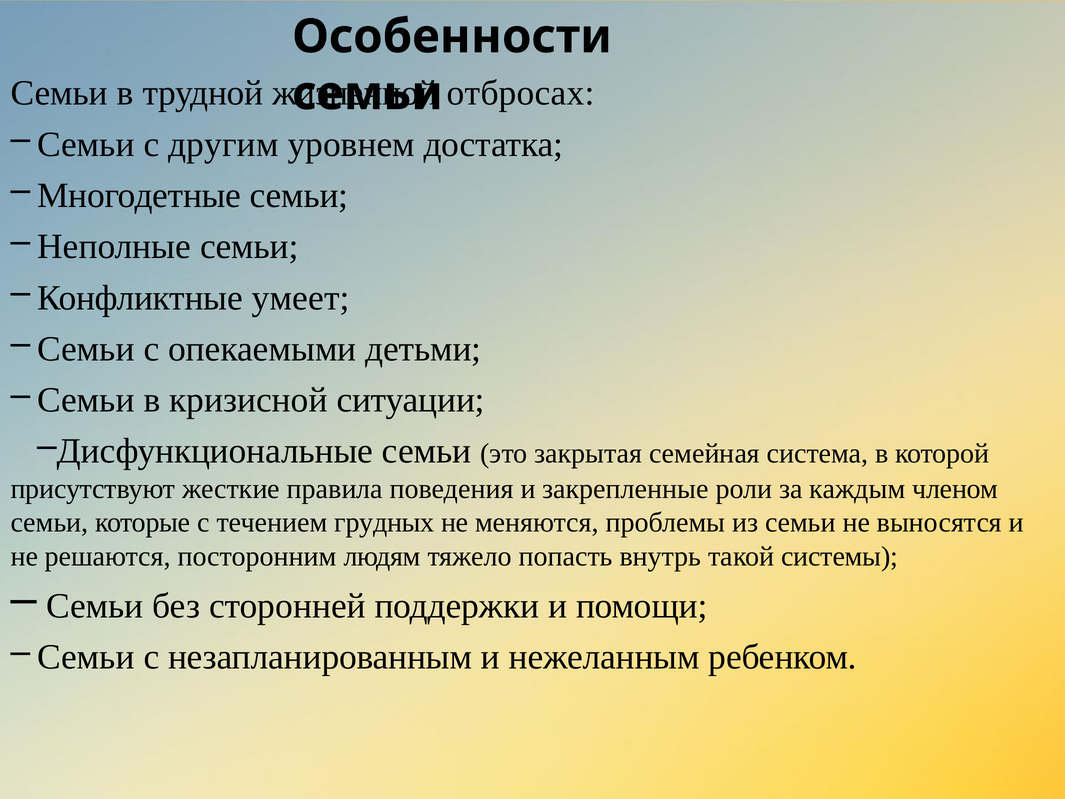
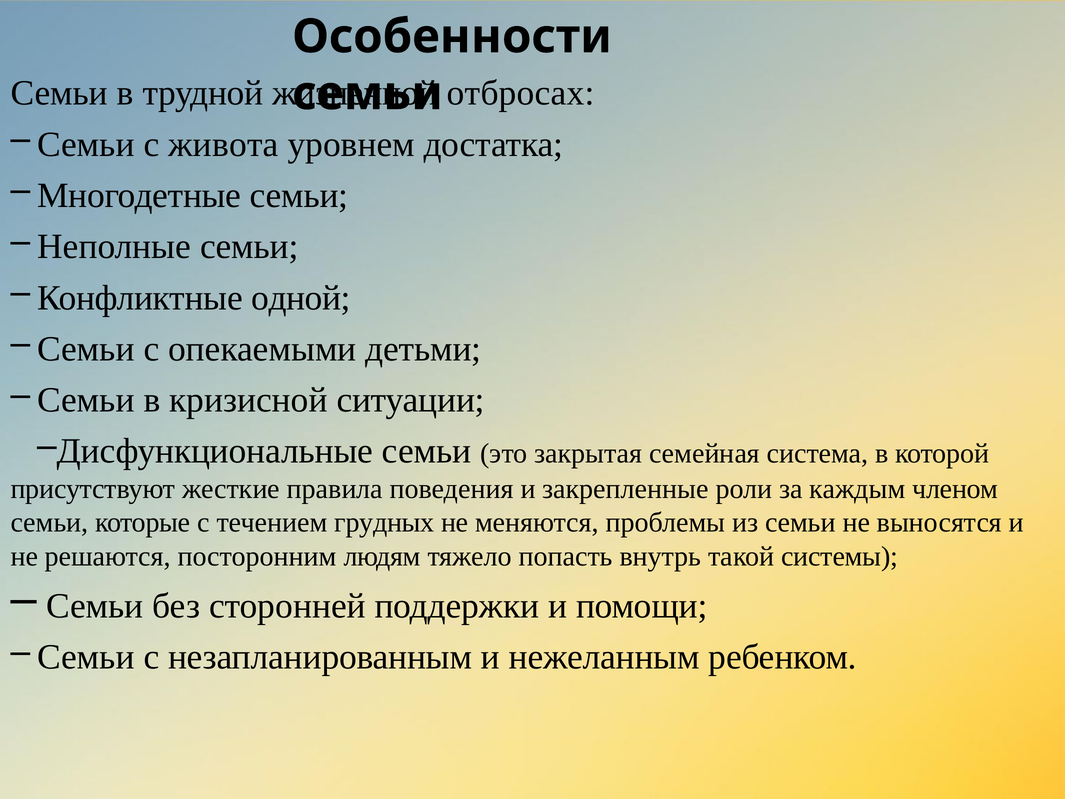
другим: другим -> живота
умеет: умеет -> одной
